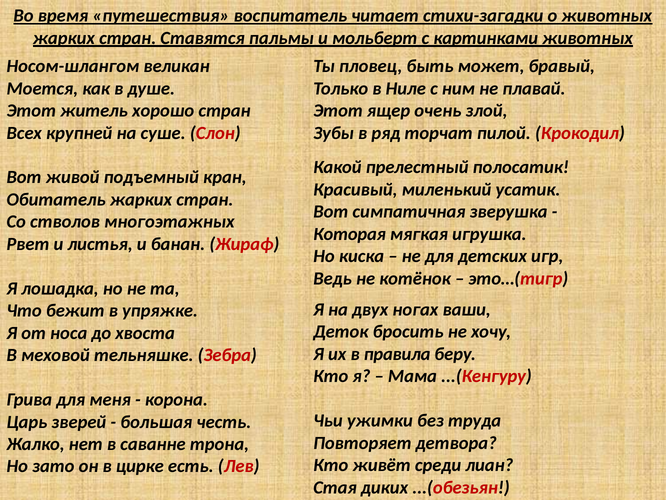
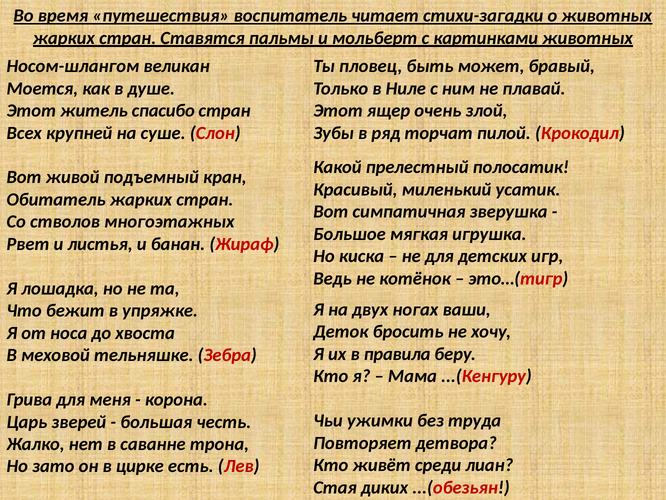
хорошо: хорошо -> спасибо
Которая: Которая -> Большое
